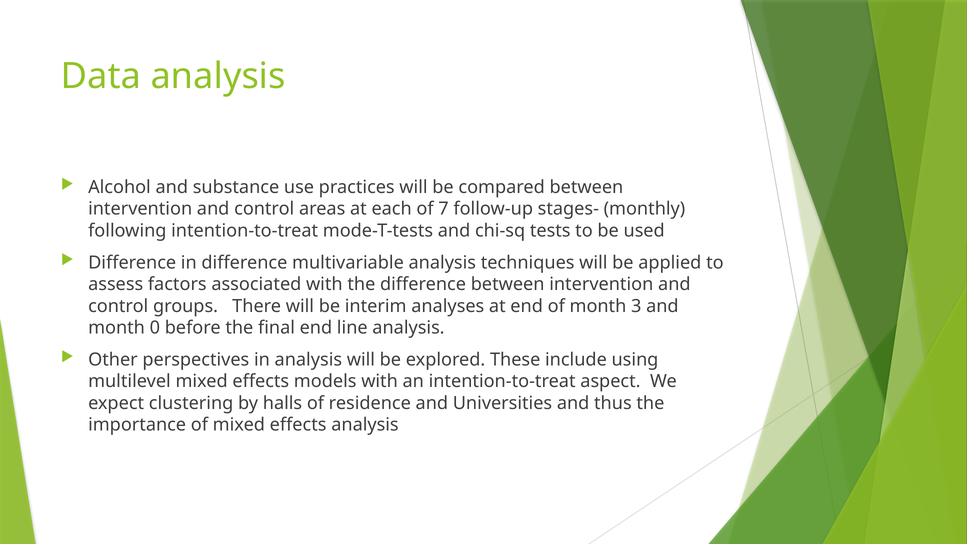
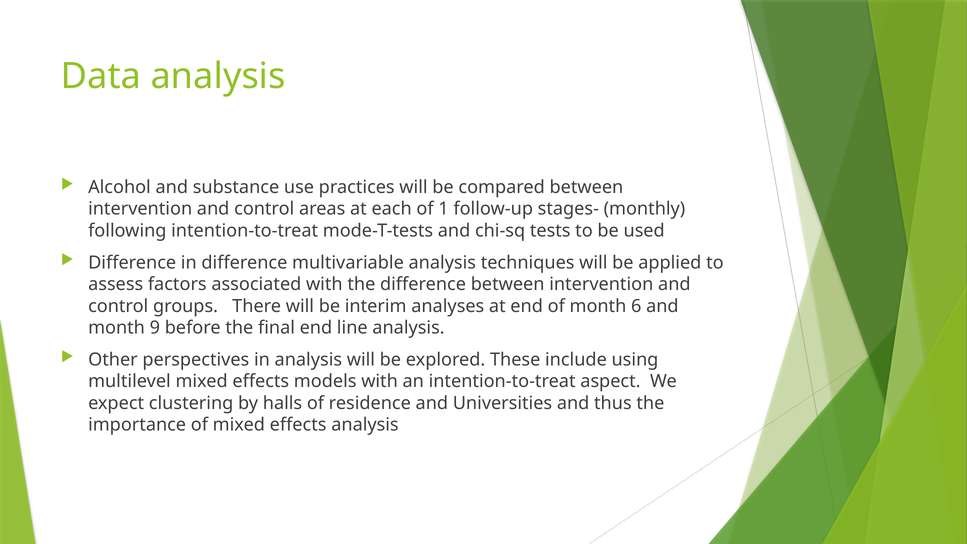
7: 7 -> 1
3: 3 -> 6
0: 0 -> 9
